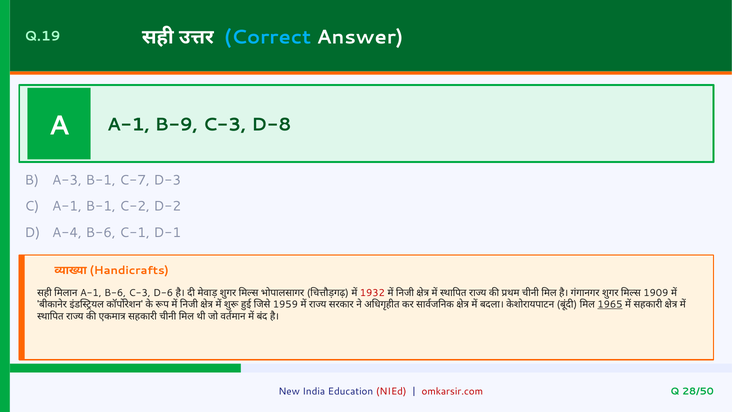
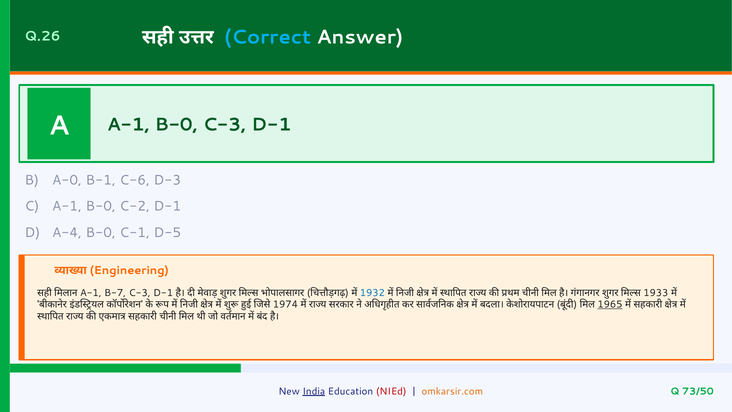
Q.19: Q.19 -> Q.26
A A-1 B-9: B-9 -> B-0
D-8 at (271, 125): D-8 -> D-1
A-3: A-3 -> A-0
C-7: C-7 -> C-6
C A-1 B-1: B-1 -> B-0
C-2 D-2: D-2 -> D-1
A-4 B-6: B-6 -> B-0
D-1: D-1 -> D-5
Handicrafts: Handicrafts -> Engineering
A-1 B-6: B-6 -> B-7
D-6 at (163, 293): D-6 -> D-1
1932 colour: red -> blue
1909: 1909 -> 1933
1959: 1959 -> 1974
India underline: none -> present
omkarsir.com colour: red -> orange
28/50: 28/50 -> 73/50
